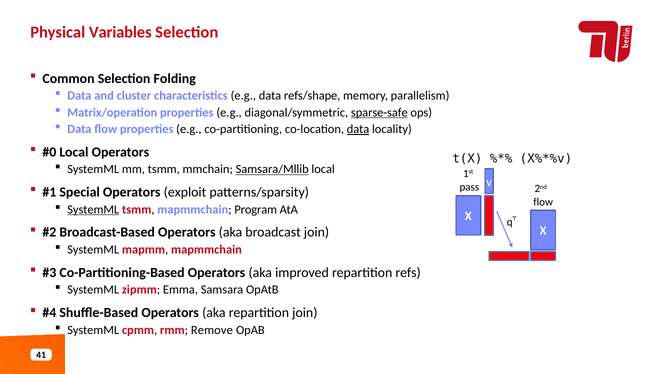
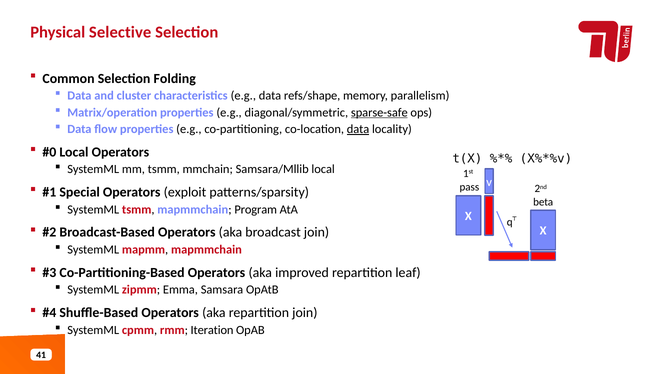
Variables: Variables -> Selective
Samsara/Mllib underline: present -> none
flow at (543, 202): flow -> beta
SystemML at (93, 209) underline: present -> none
refs: refs -> leaf
Remove: Remove -> Iteration
